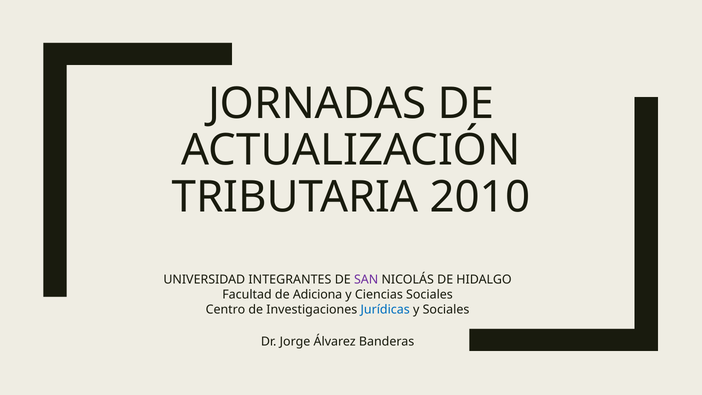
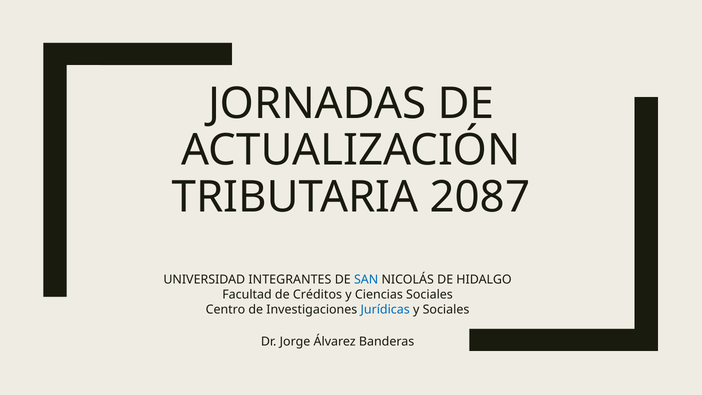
2010: 2010 -> 2087
SAN colour: purple -> blue
Adiciona: Adiciona -> Créditos
